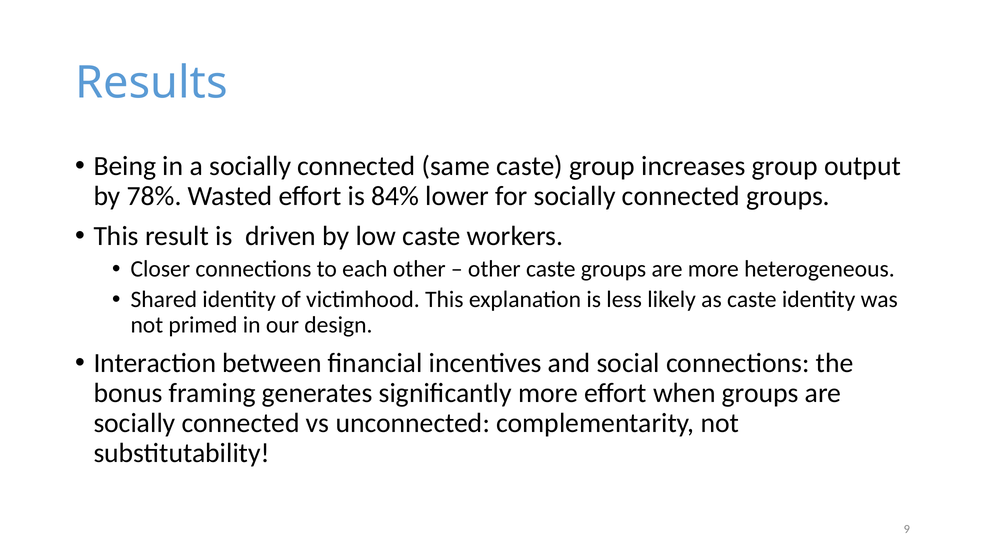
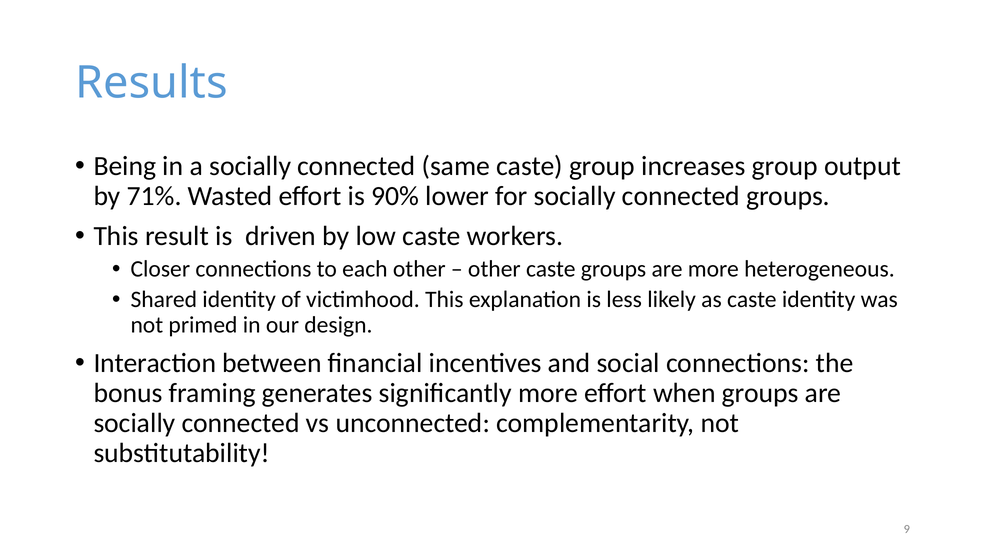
78%: 78% -> 71%
84%: 84% -> 90%
